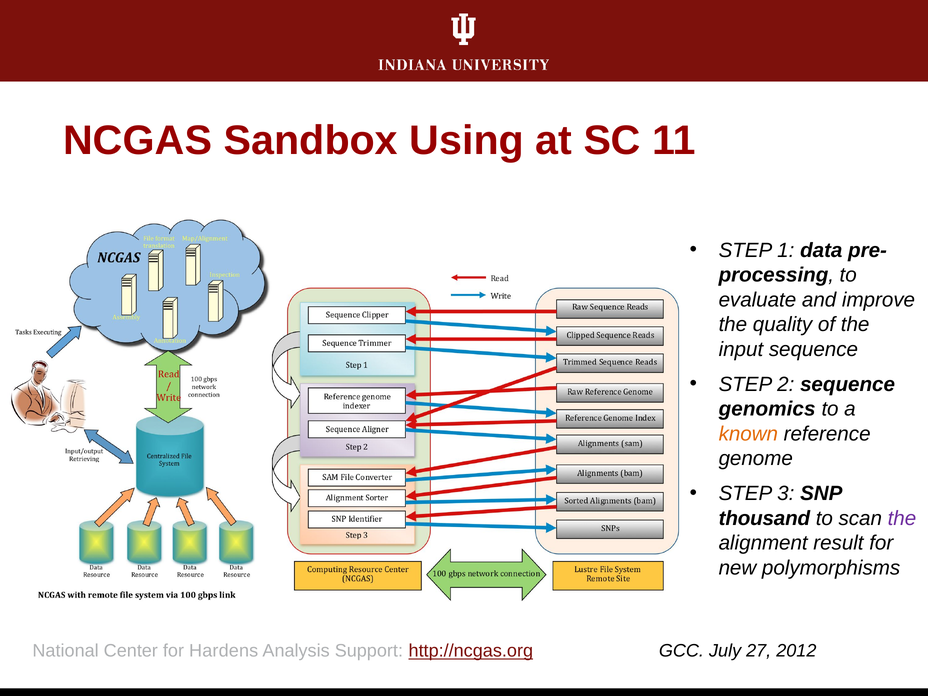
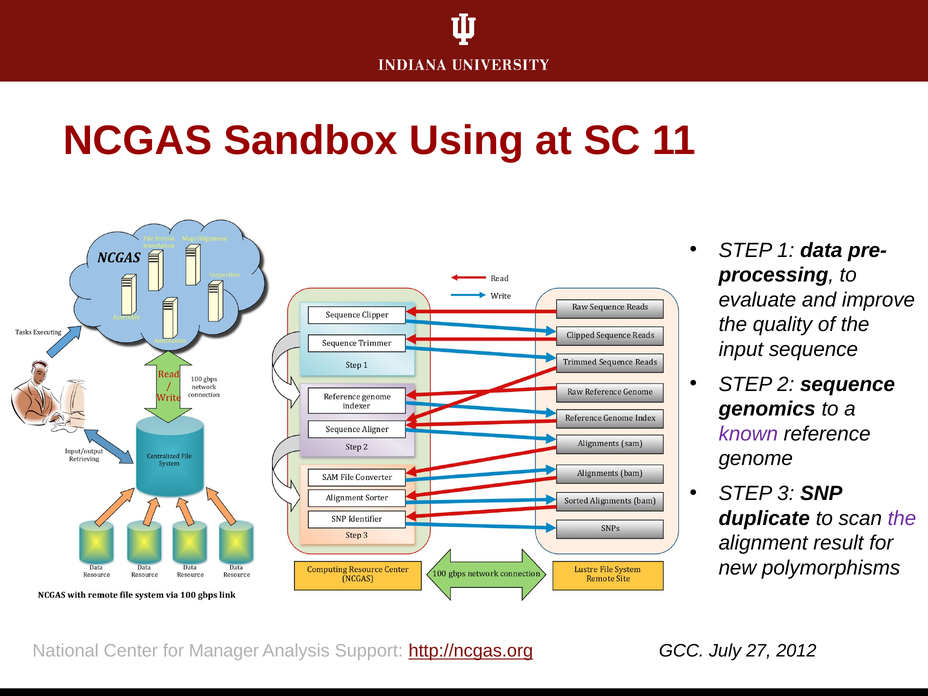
known colour: orange -> purple
thousand: thousand -> duplicate
Hardens: Hardens -> Manager
